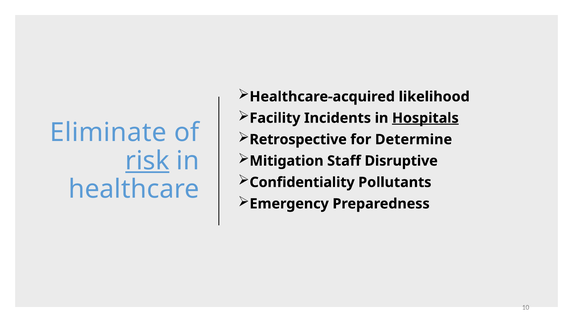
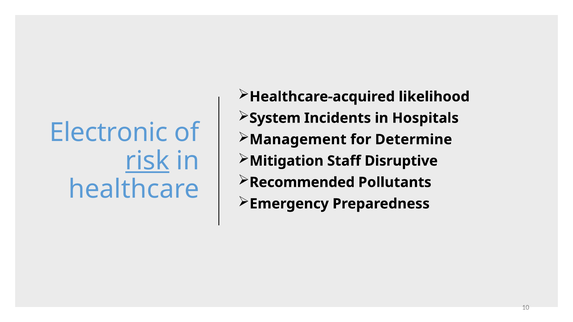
Facility: Facility -> System
Hospitals underline: present -> none
Eliminate: Eliminate -> Electronic
Retrospective: Retrospective -> Management
Confidentiality: Confidentiality -> Recommended
